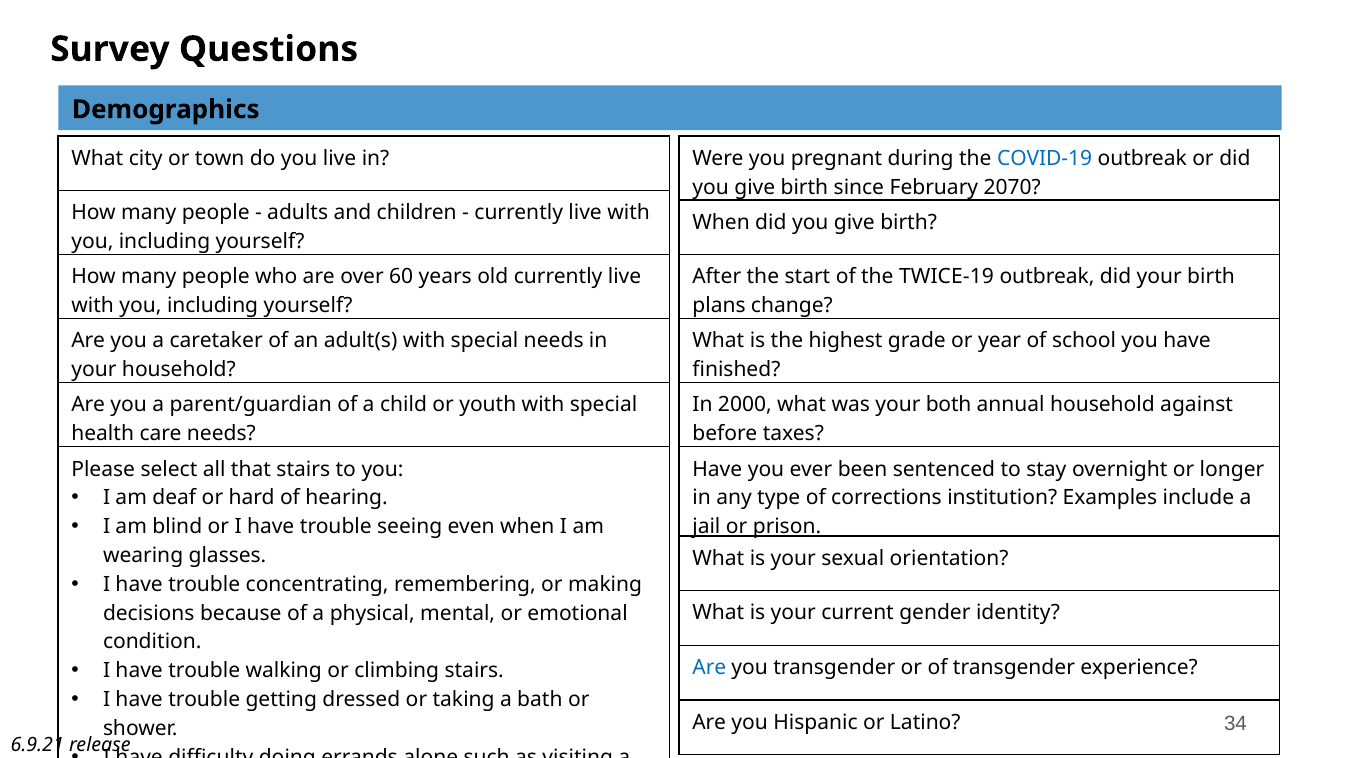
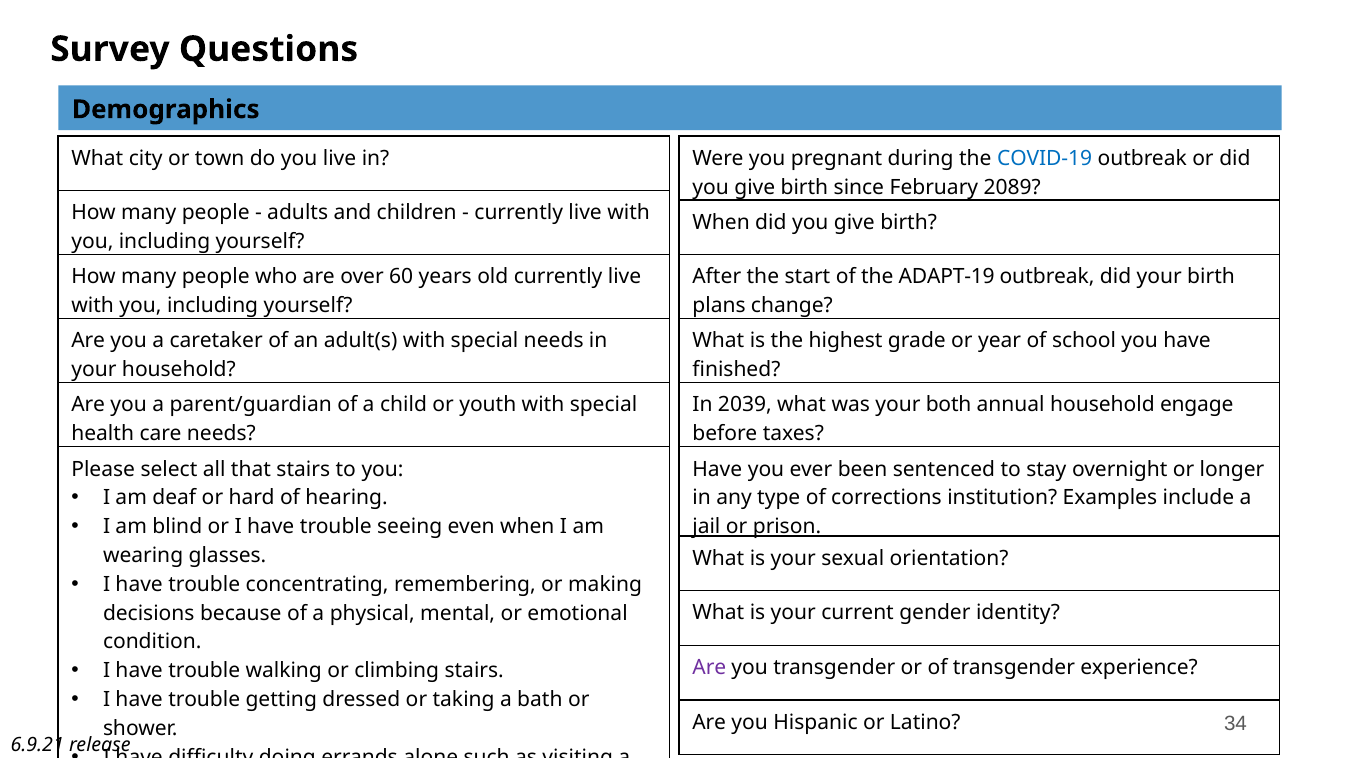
2070: 2070 -> 2089
TWICE-19: TWICE-19 -> ADAPT-19
2000: 2000 -> 2039
against: against -> engage
Are at (709, 667) colour: blue -> purple
